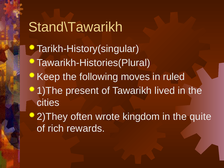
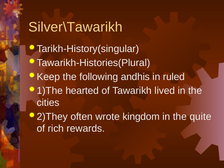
Stand\Tawarikh: Stand\Tawarikh -> Silver\Tawarikh
moves: moves -> andhis
present: present -> hearted
